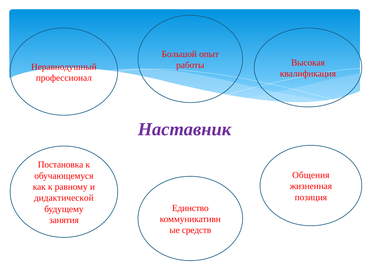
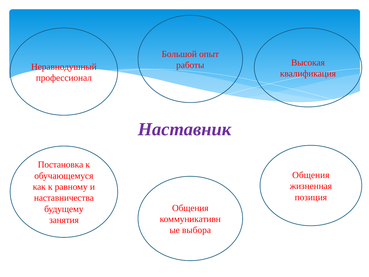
дидактической: дидактической -> наставничества
Единство at (190, 208): Единство -> Общения
средств: средств -> выбора
